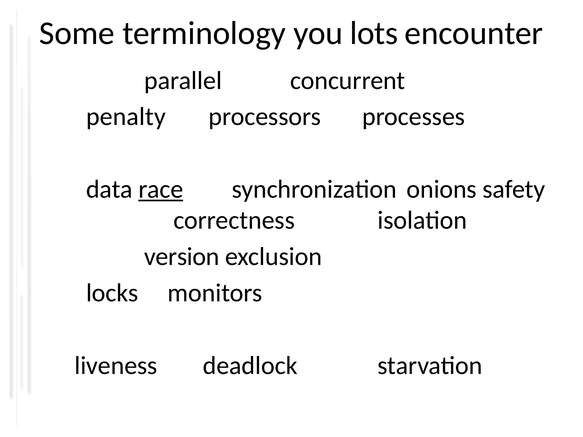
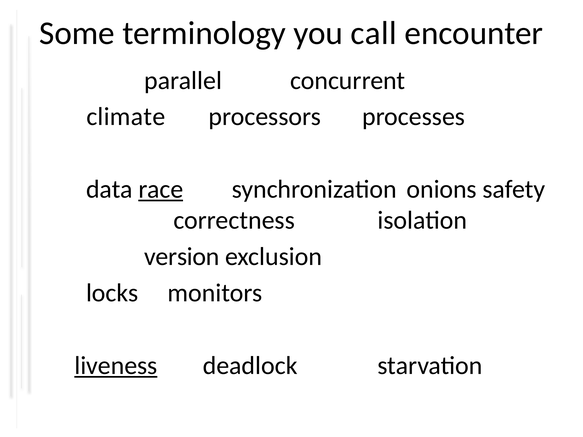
lots: lots -> call
penalty: penalty -> climate
liveness underline: none -> present
